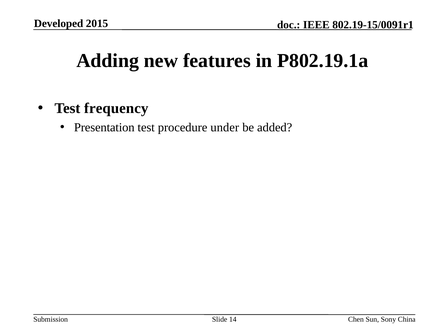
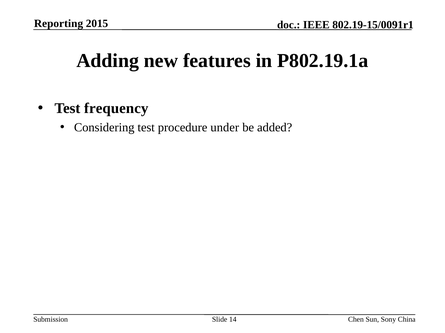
Developed: Developed -> Reporting
Presentation: Presentation -> Considering
